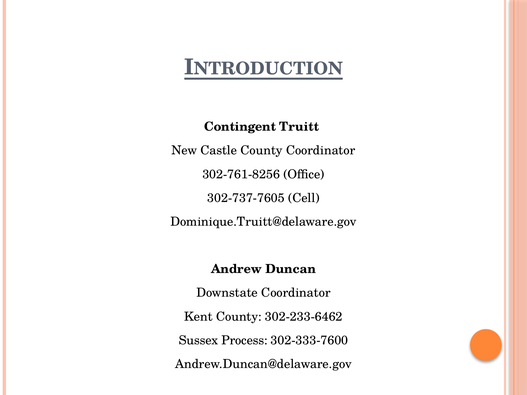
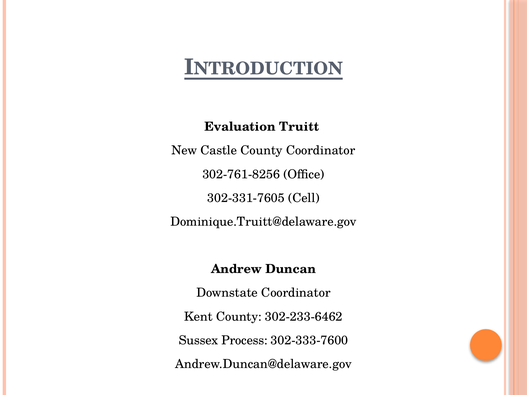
Contingent: Contingent -> Evaluation
302-737-7605: 302-737-7605 -> 302-331-7605
